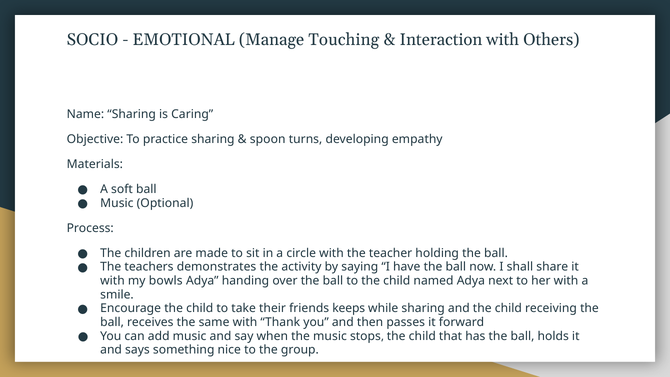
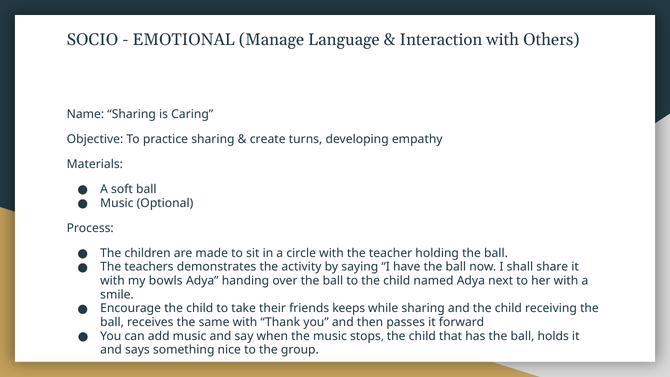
Touching: Touching -> Language
spoon: spoon -> create
